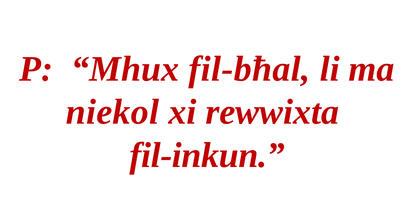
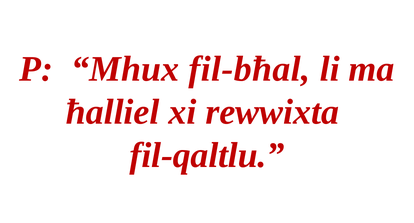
niekol: niekol -> ħalliel
fil-inkun: fil-inkun -> fil-qaltlu
